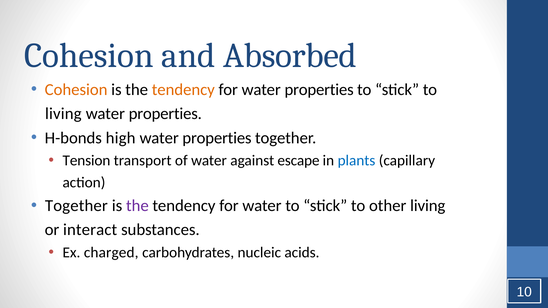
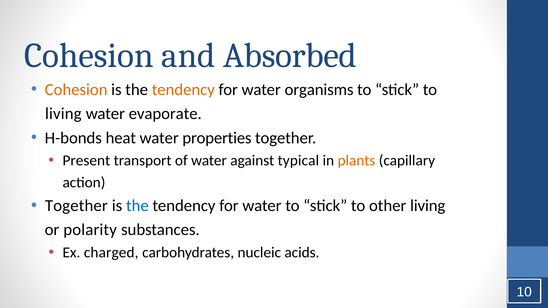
for water properties: properties -> organisms
properties at (165, 114): properties -> evaporate
high: high -> heat
Tension: Tension -> Present
escape: escape -> typical
plants colour: blue -> orange
the at (137, 206) colour: purple -> blue
interact: interact -> polarity
